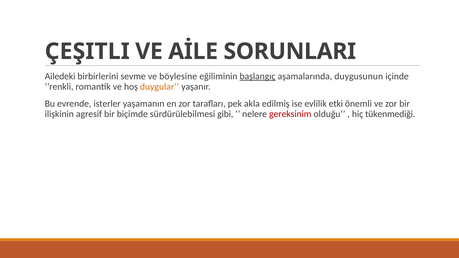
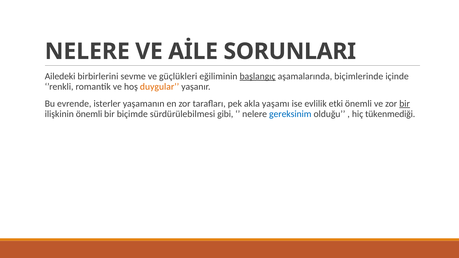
ÇEŞITLI at (87, 51): ÇEŞITLI -> NELERE
böylesine: böylesine -> güçlükleri
duygusunun: duygusunun -> biçimlerinde
edilmiş: edilmiş -> yaşamı
bir at (405, 104) underline: none -> present
ilişkinin agresif: agresif -> önemli
gereksinim colour: red -> blue
